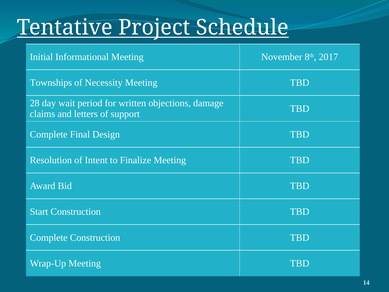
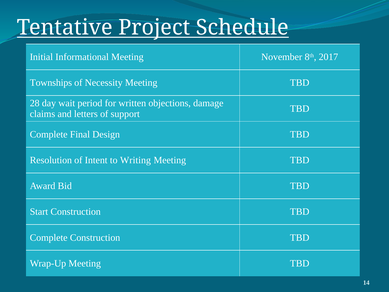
Finalize: Finalize -> Writing
